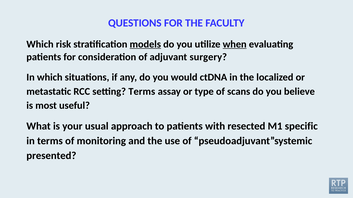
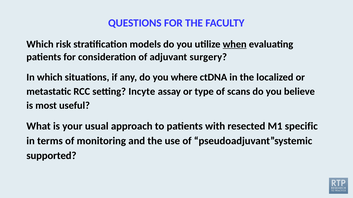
models underline: present -> none
would: would -> where
setting Terms: Terms -> Incyte
presented: presented -> supported
